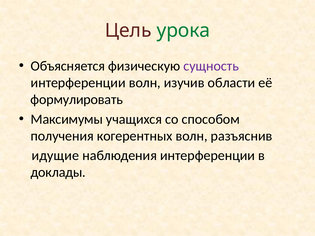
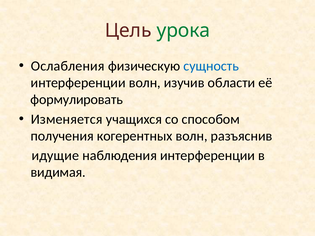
Объясняется: Объясняется -> Ослабления
сущность colour: purple -> blue
Максимумы: Максимумы -> Изменяется
доклады: доклады -> видимая
